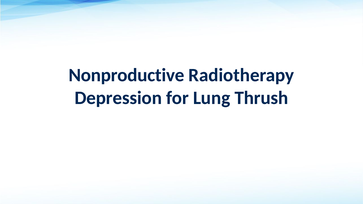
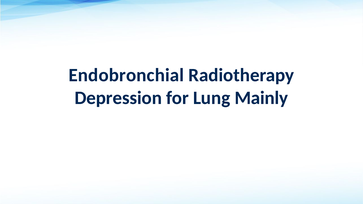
Nonproductive: Nonproductive -> Endobronchial
Thrush: Thrush -> Mainly
